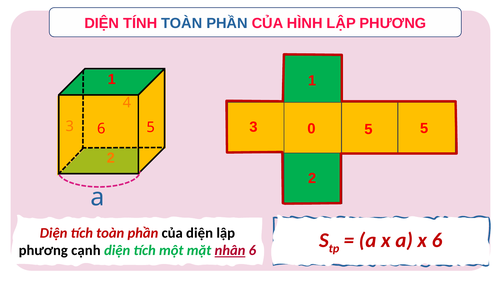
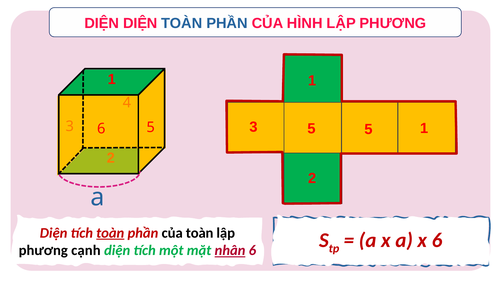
DIỆN TÍNH: TÍNH -> DIỆN
3 0: 0 -> 5
5 5: 5 -> 1
toàn at (110, 233) underline: none -> present
của diện: diện -> toàn
